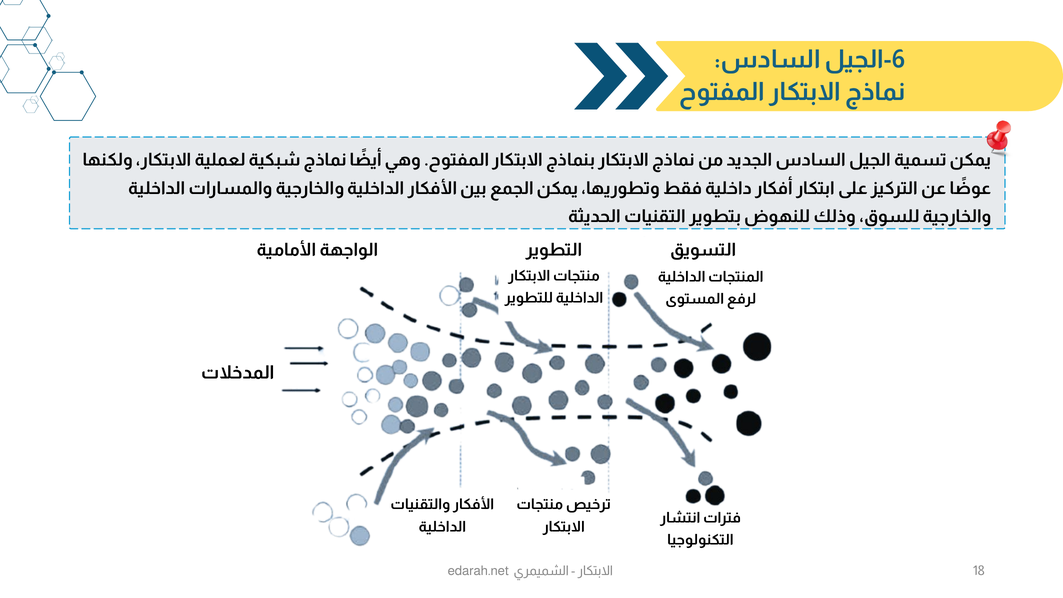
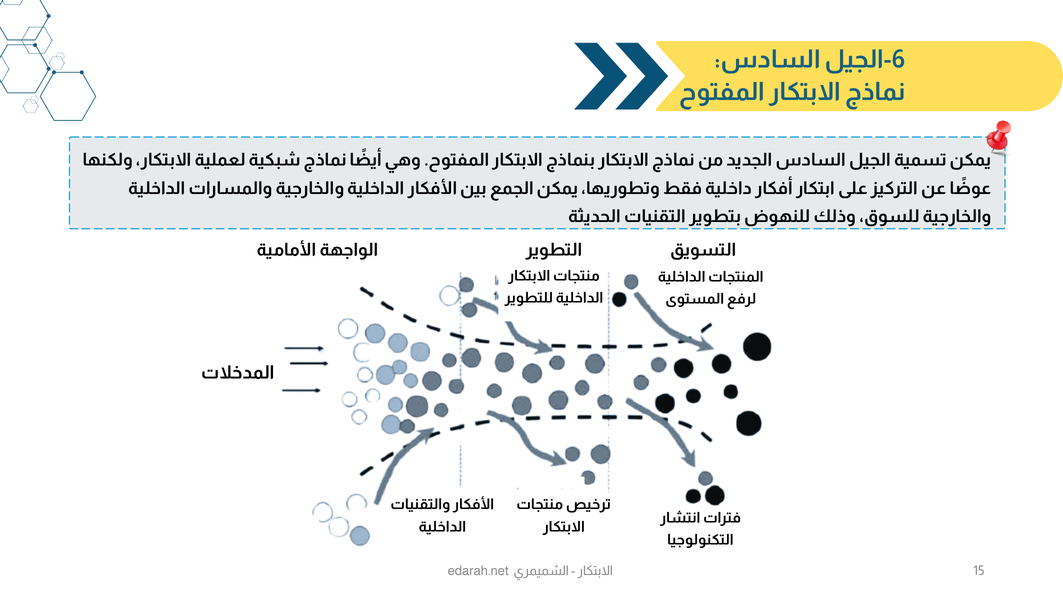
18: 18 -> 15
